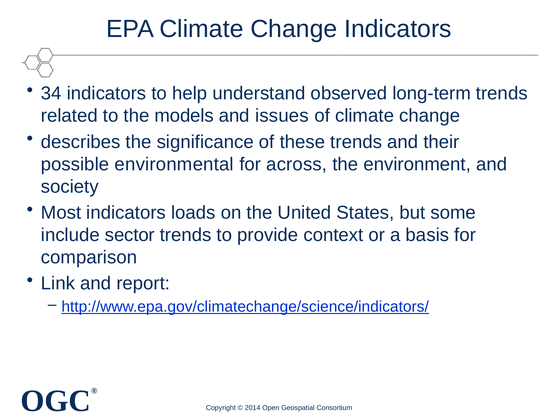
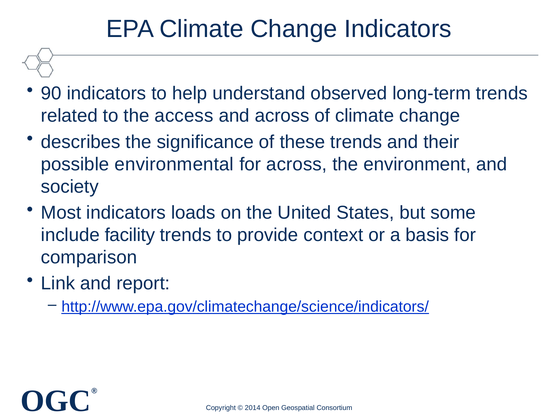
34: 34 -> 90
models: models -> access
and issues: issues -> across
sector: sector -> facility
